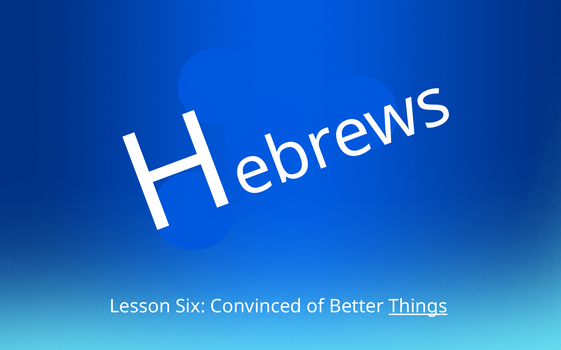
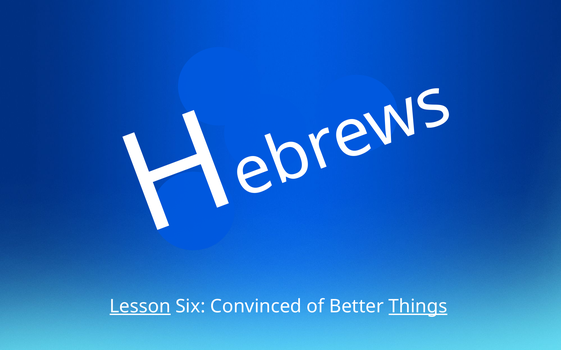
Lesson underline: none -> present
